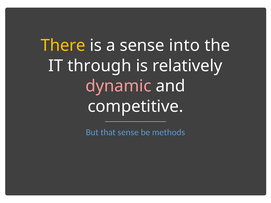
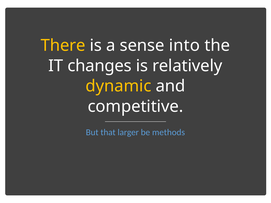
through: through -> changes
dynamic colour: pink -> yellow
that sense: sense -> larger
